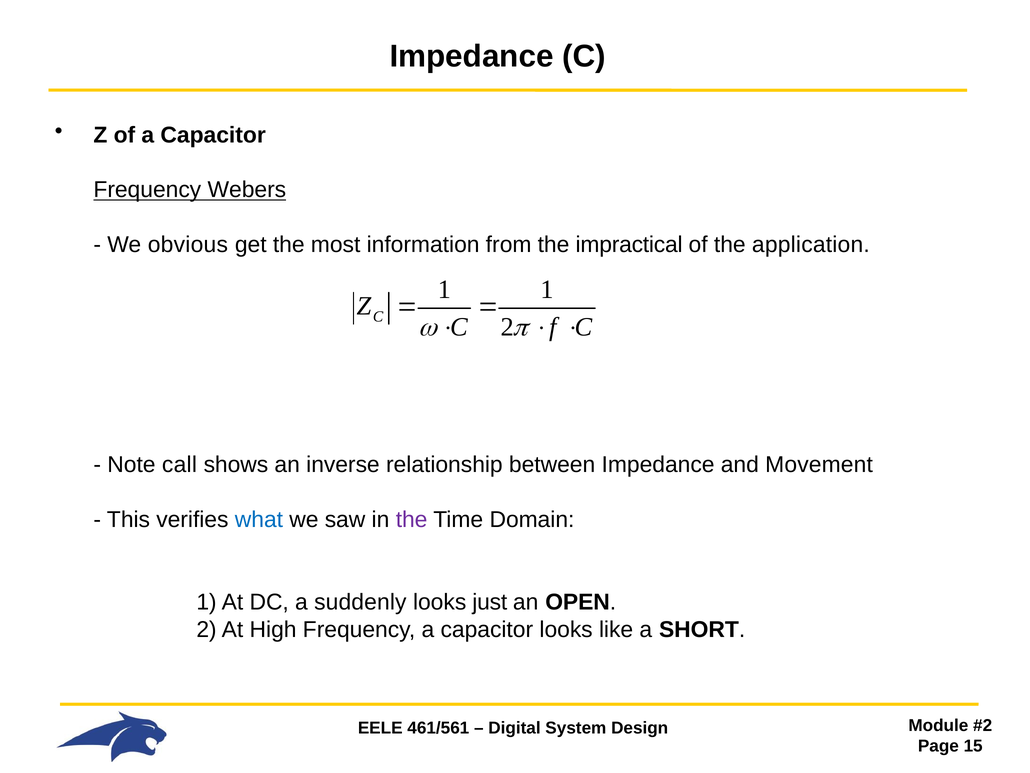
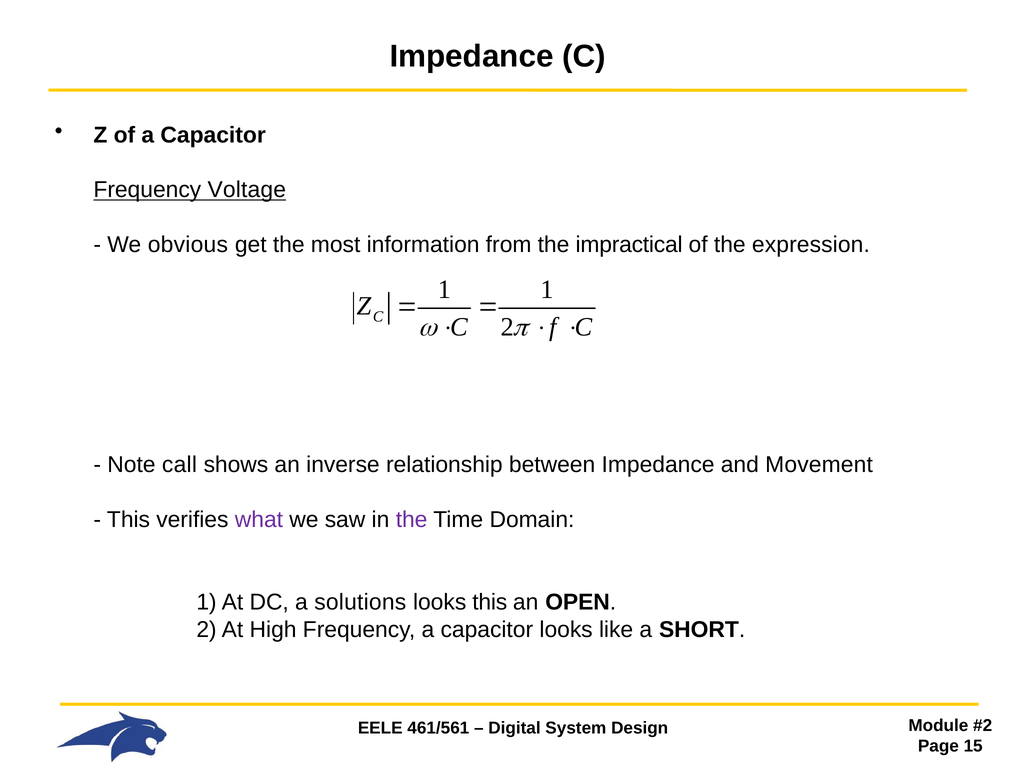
Webers: Webers -> Voltage
application: application -> expression
what colour: blue -> purple
suddenly: suddenly -> solutions
looks just: just -> this
